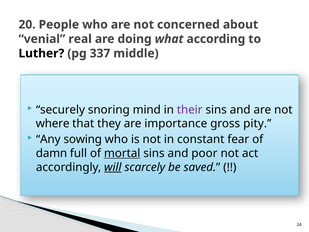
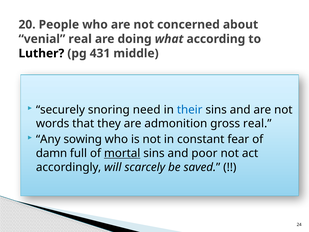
337: 337 -> 431
mind: mind -> need
their colour: purple -> blue
where: where -> words
importance: importance -> admonition
gross pity: pity -> real
will underline: present -> none
